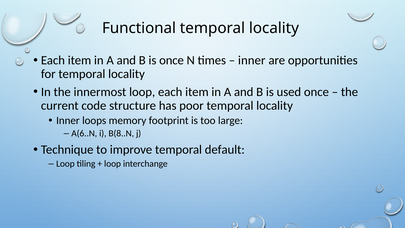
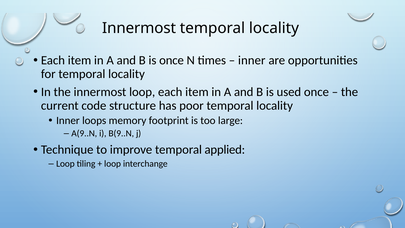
Functional at (139, 28): Functional -> Innermost
A(6..N: A(6..N -> A(9..N
B(8..N: B(8..N -> B(9..N
default: default -> applied
